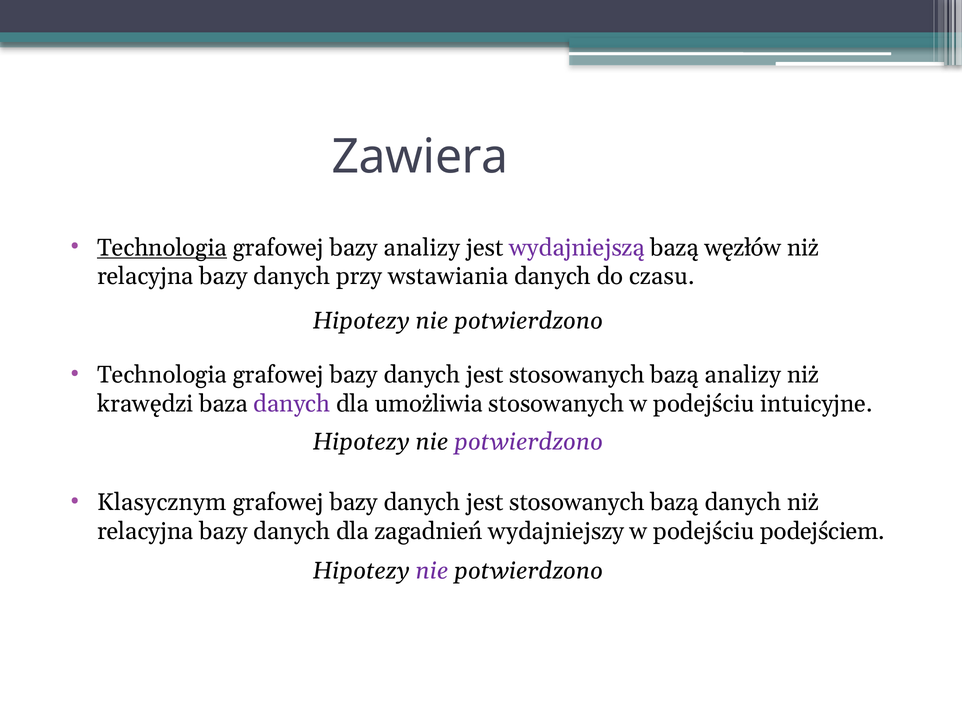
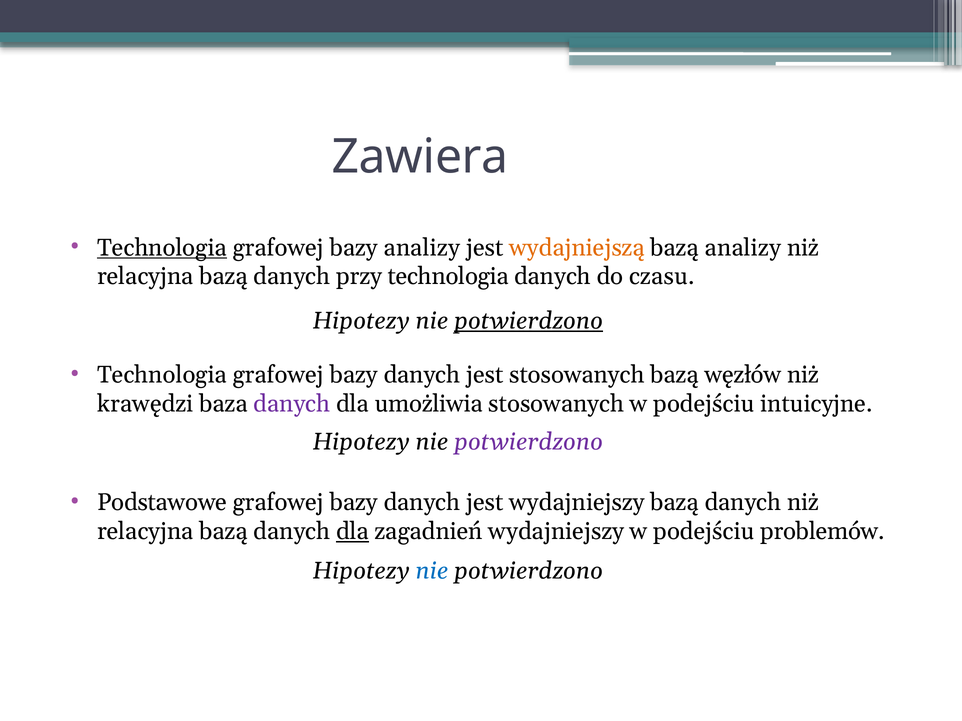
wydajniejszą colour: purple -> orange
bazą węzłów: węzłów -> analizy
bazy at (223, 277): bazy -> bazą
przy wstawiania: wstawiania -> technologia
potwierdzono at (528, 321) underline: none -> present
bazą analizy: analizy -> węzłów
Klasycznym: Klasycznym -> Podstawowe
stosowanych at (577, 503): stosowanych -> wydajniejszy
bazy at (223, 532): bazy -> bazą
dla at (353, 532) underline: none -> present
podejściem: podejściem -> problemów
nie at (432, 571) colour: purple -> blue
